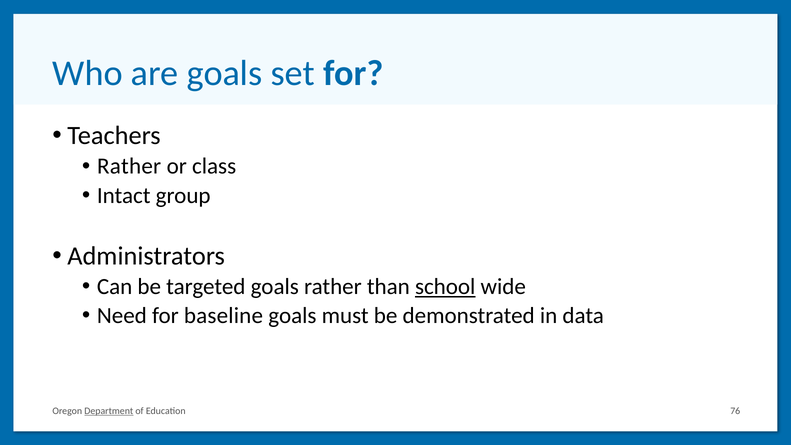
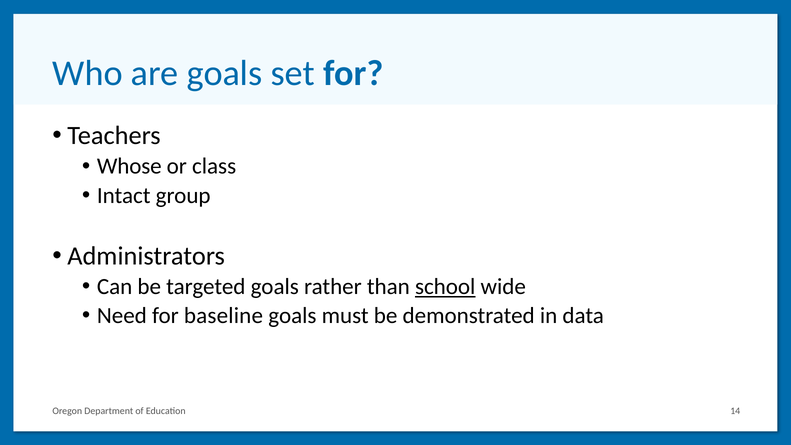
Rather at (129, 166): Rather -> Whose
Department underline: present -> none
76: 76 -> 14
